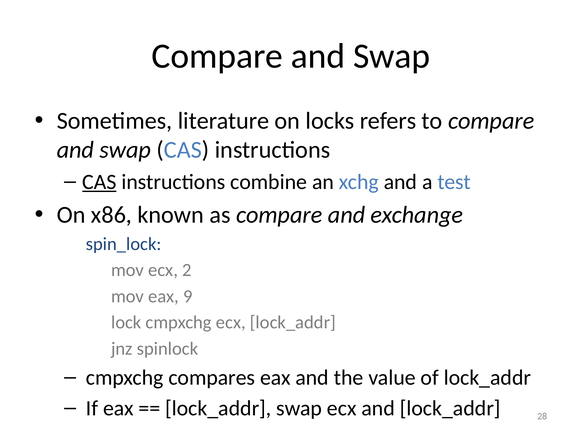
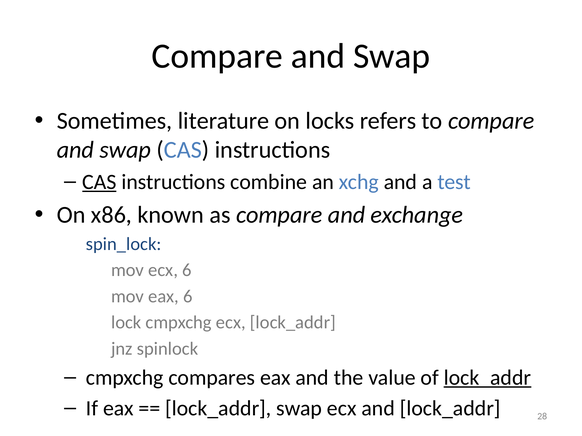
ecx 2: 2 -> 6
eax 9: 9 -> 6
lock_addr at (487, 378) underline: none -> present
